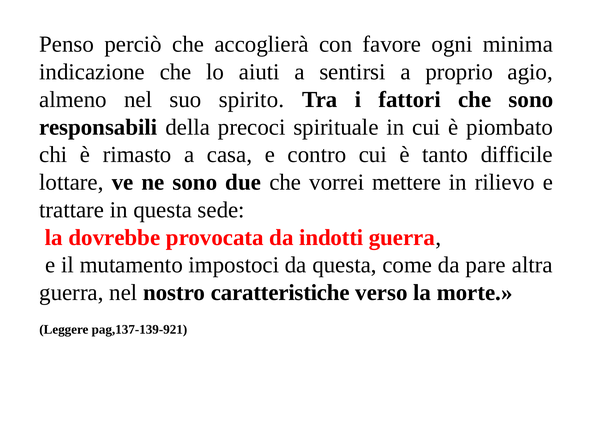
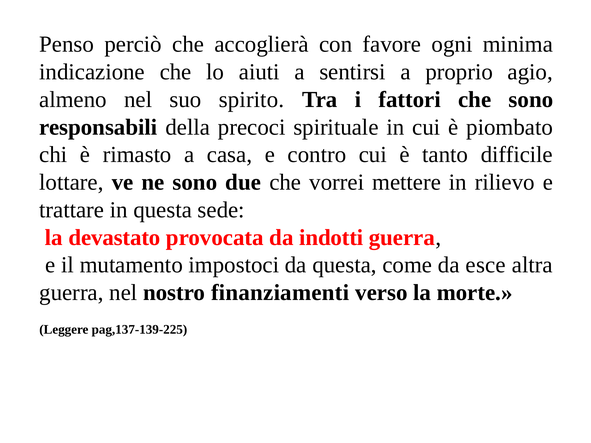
dovrebbe: dovrebbe -> devastato
pare: pare -> esce
caratteristiche: caratteristiche -> finanziamenti
pag,137-139-921: pag,137-139-921 -> pag,137-139-225
